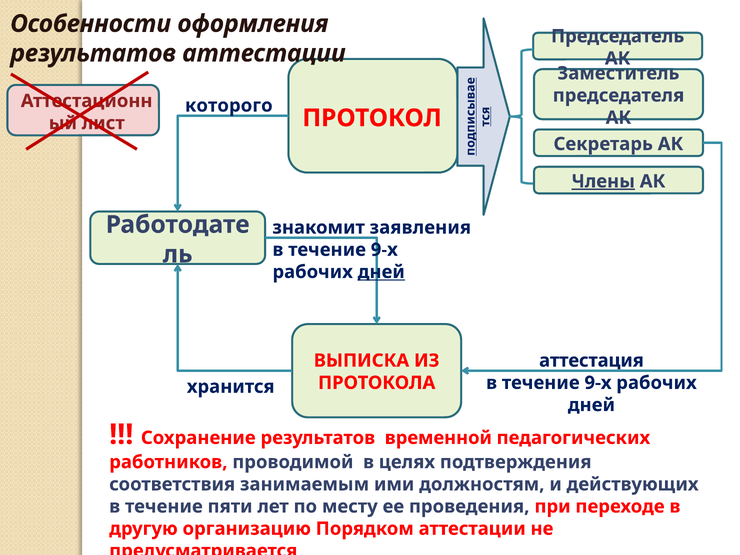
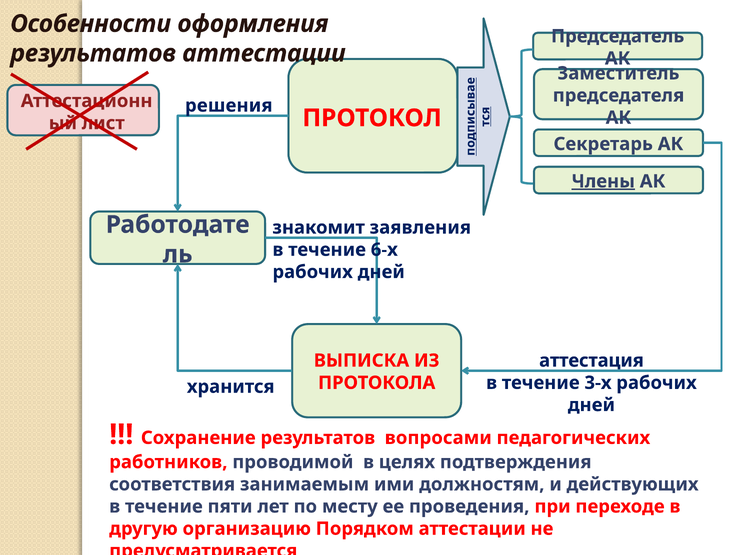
которого: которого -> решения
9-х at (384, 250): 9-х -> 6-х
дней at (381, 272) underline: present -> none
9-х at (598, 383): 9-х -> 3-х
временной: временной -> вопросами
